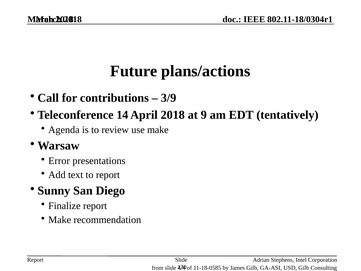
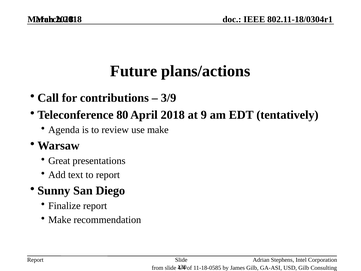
14: 14 -> 80
Error: Error -> Great
